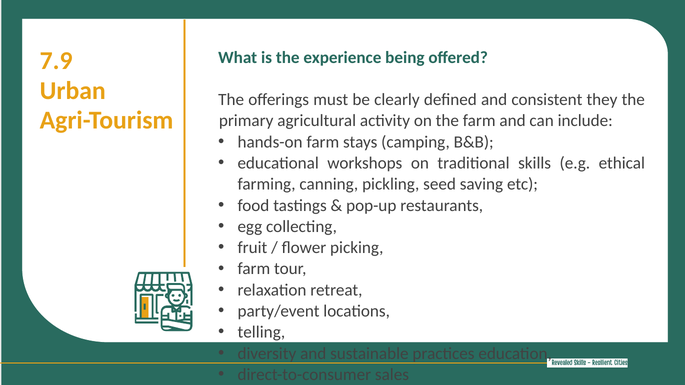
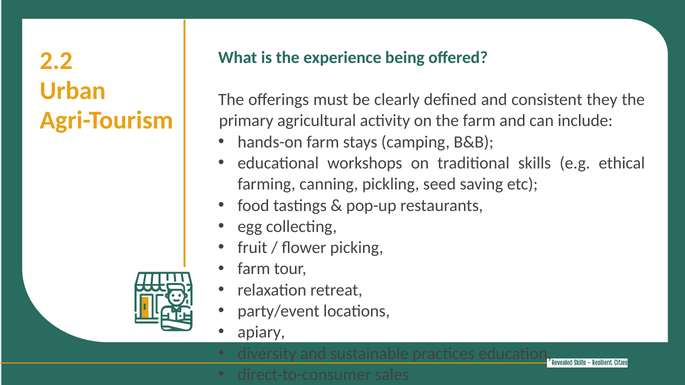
7.9: 7.9 -> 2.2
telling: telling -> apiary
